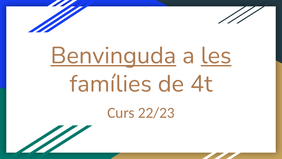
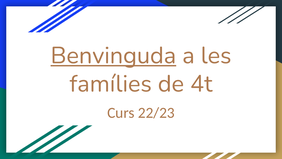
les underline: present -> none
